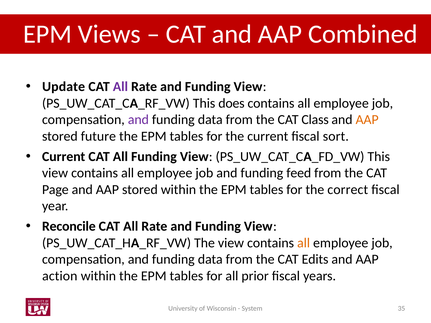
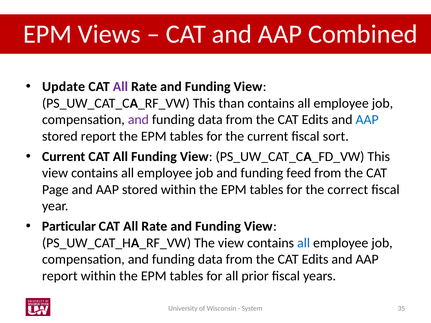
does: does -> than
Class at (315, 120): Class -> Edits
AAP at (367, 120) colour: orange -> blue
stored future: future -> report
Reconcile: Reconcile -> Particular
all at (304, 243) colour: orange -> blue
action at (60, 276): action -> report
